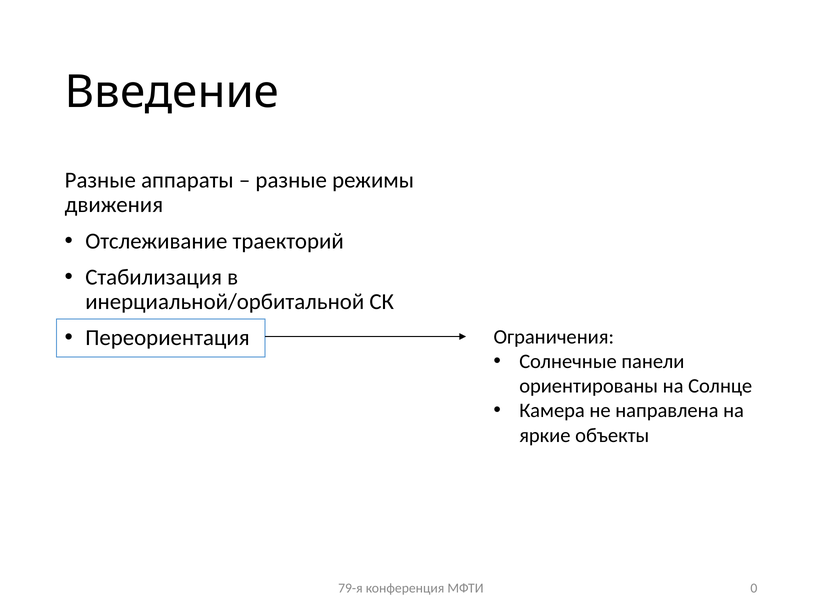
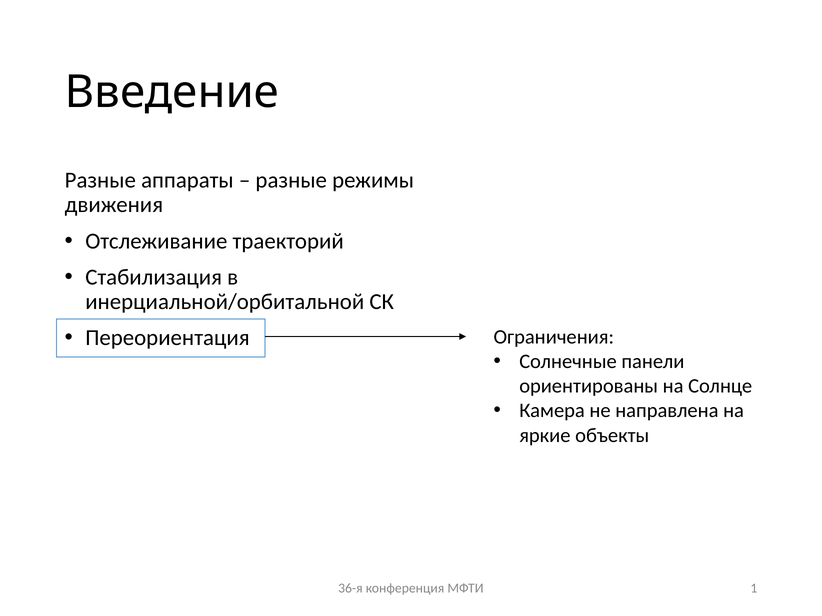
79-я: 79-я -> 36-я
0: 0 -> 1
